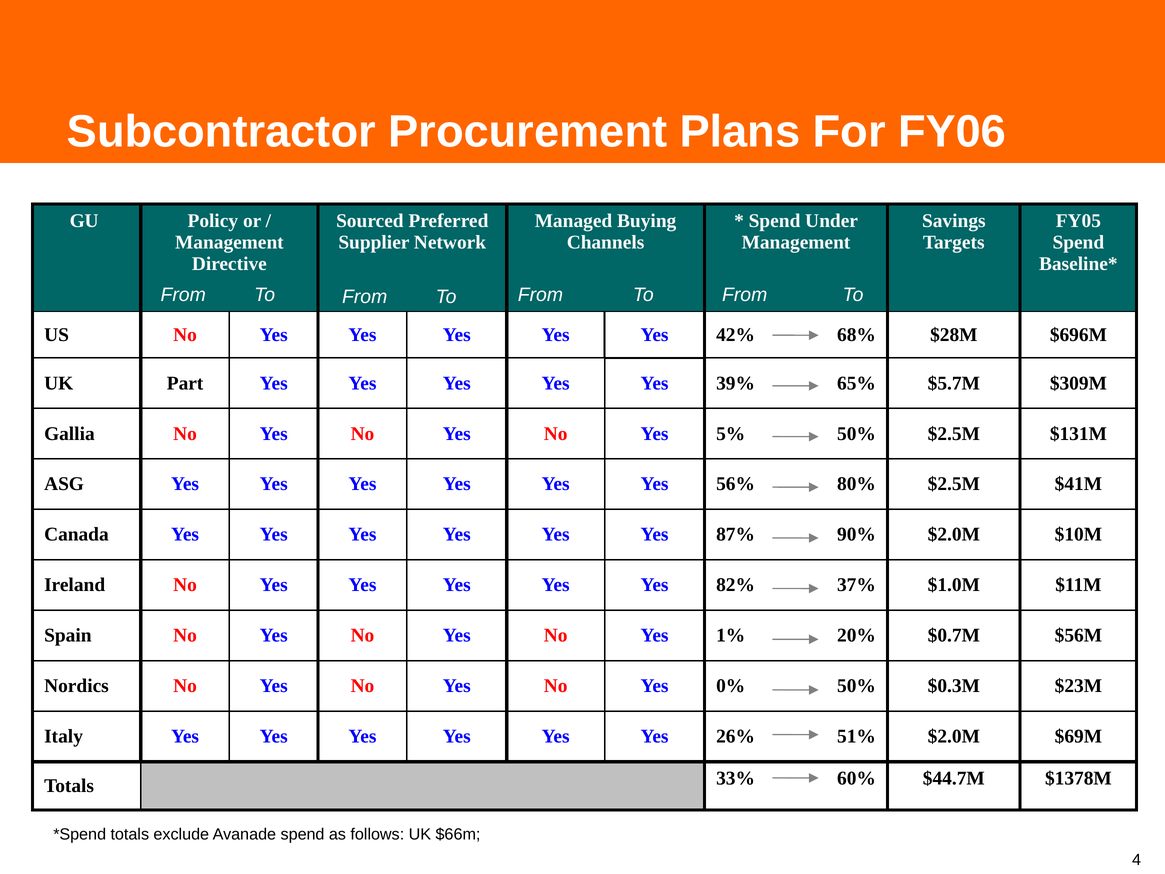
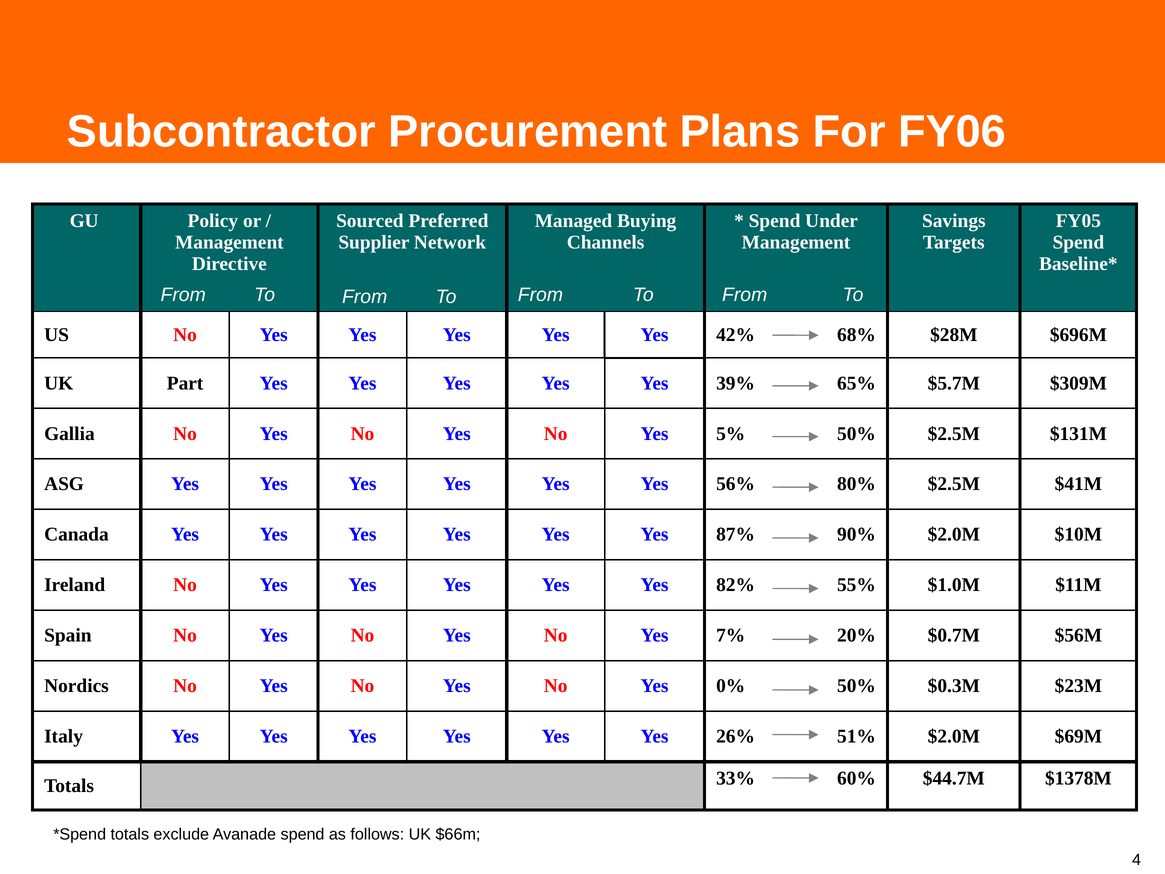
37%: 37% -> 55%
1%: 1% -> 7%
